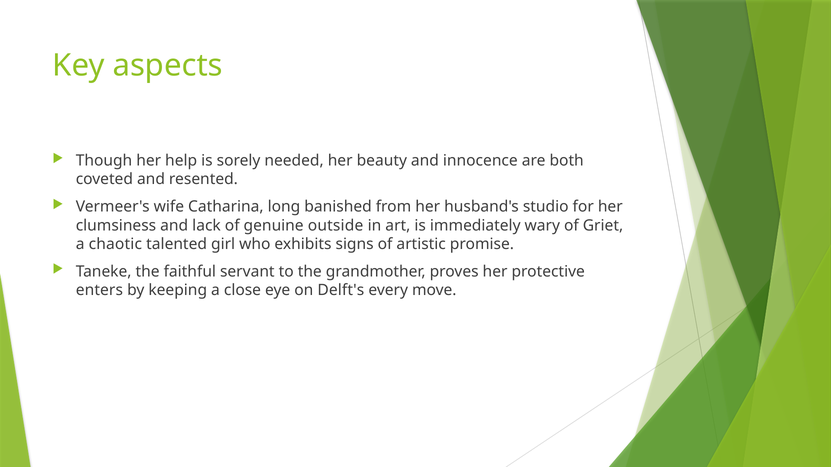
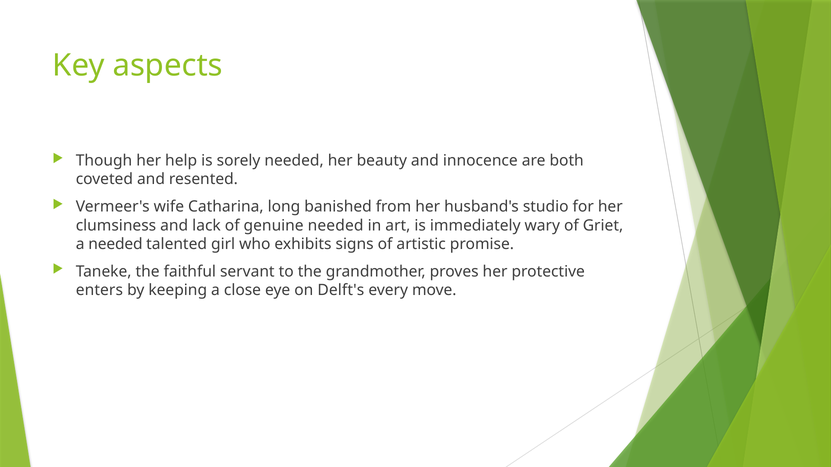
genuine outside: outside -> needed
a chaotic: chaotic -> needed
